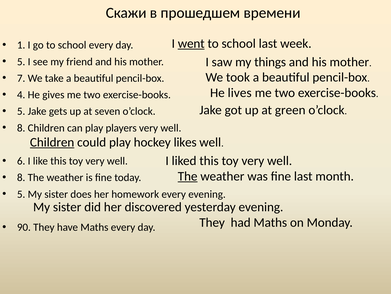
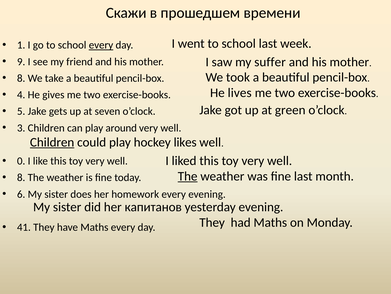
went underline: present -> none
every at (101, 45) underline: none -> present
5 at (21, 62): 5 -> 9
things: things -> suffer
7 at (21, 78): 7 -> 8
8 at (21, 128): 8 -> 3
players: players -> around
6: 6 -> 0
5 at (21, 194): 5 -> 6
discovered: discovered -> капитанов
90: 90 -> 41
